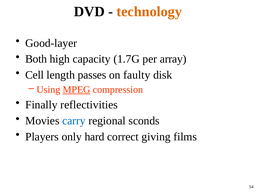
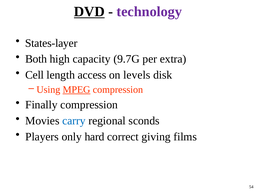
DVD underline: none -> present
technology colour: orange -> purple
Good-layer: Good-layer -> States-layer
1.7G: 1.7G -> 9.7G
array: array -> extra
passes: passes -> access
faulty: faulty -> levels
Finally reflectivities: reflectivities -> compression
